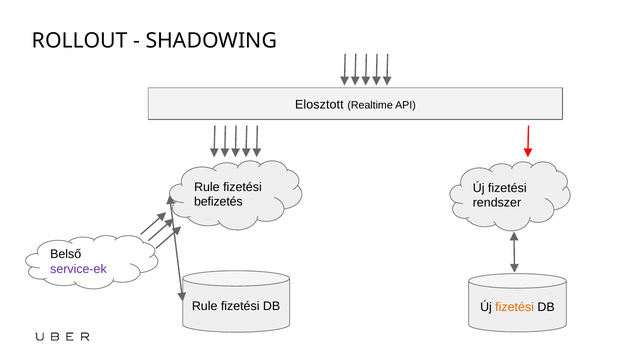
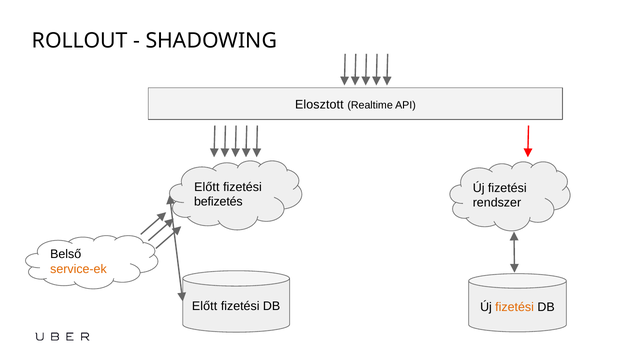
Rule at (207, 187): Rule -> Előtt
service-ek colour: purple -> orange
Rule at (205, 306): Rule -> Előtt
